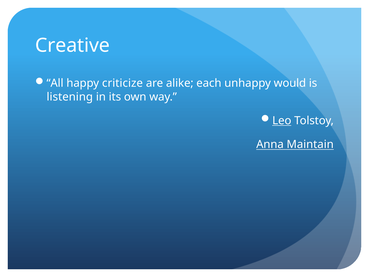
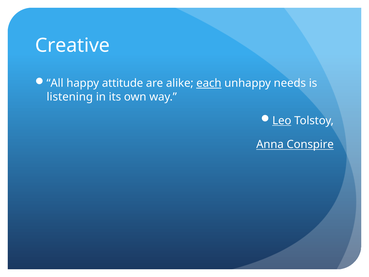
criticize: criticize -> attitude
each underline: none -> present
would: would -> needs
Maintain: Maintain -> Conspire
